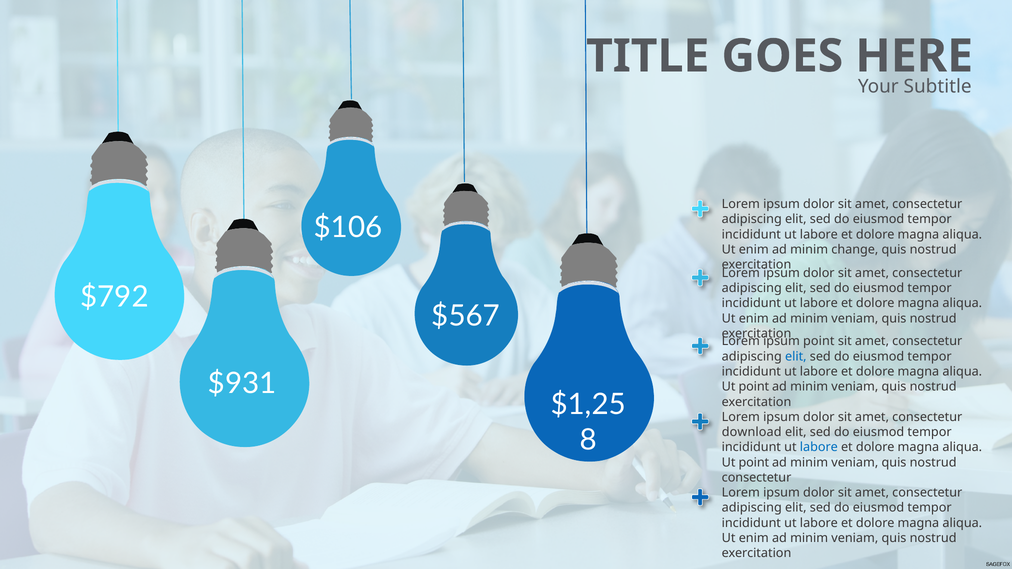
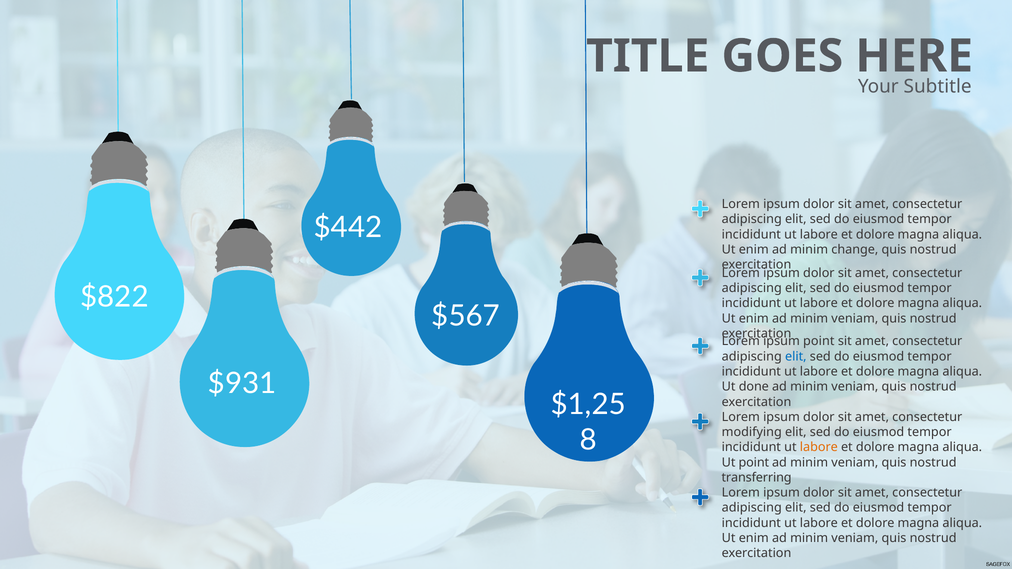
$106: $106 -> $442
$792: $792 -> $822
point at (754, 387): point -> done
download: download -> modifying
labore at (819, 447) colour: blue -> orange
consectetur at (757, 478): consectetur -> transferring
